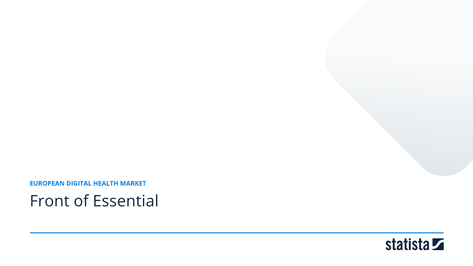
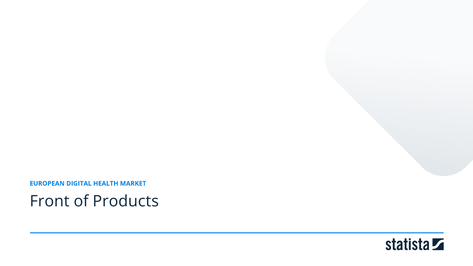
Essential: Essential -> Products
